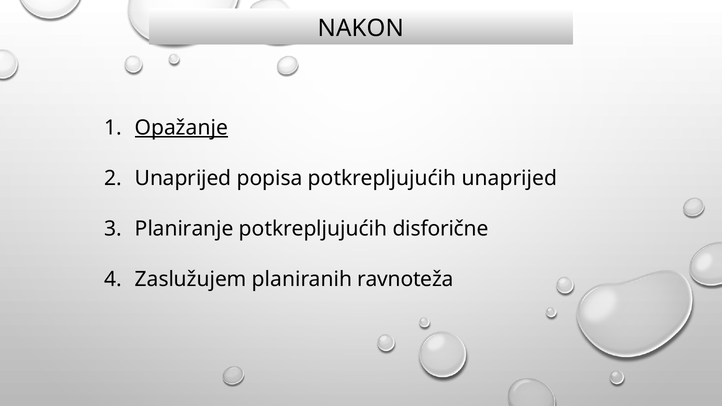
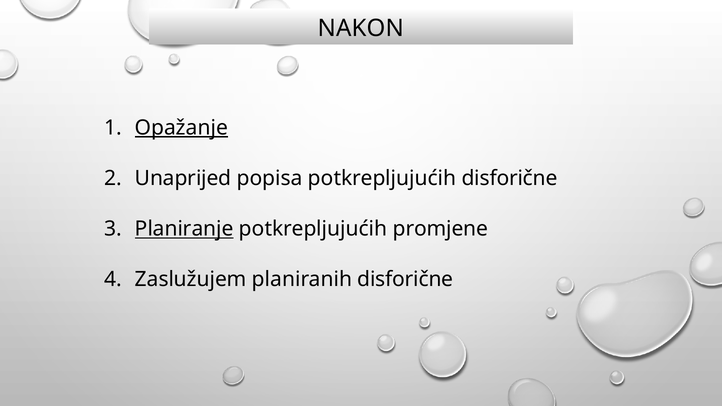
potkrepljujućih unaprijed: unaprijed -> disforične
Planiranje underline: none -> present
disforične: disforične -> promjene
planiranih ravnoteža: ravnoteža -> disforične
